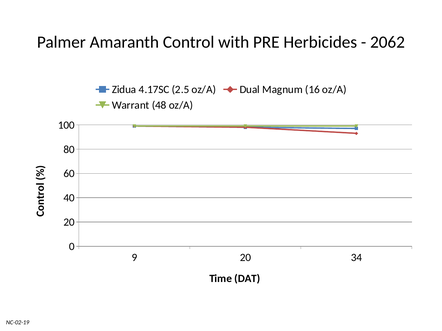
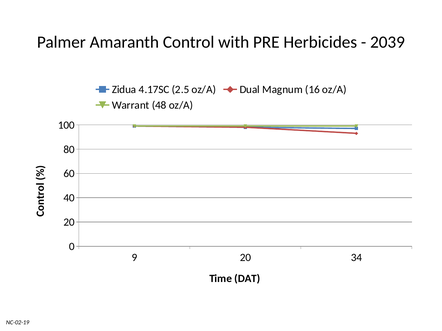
2062: 2062 -> 2039
